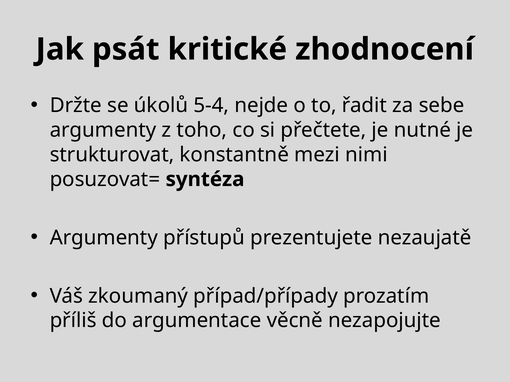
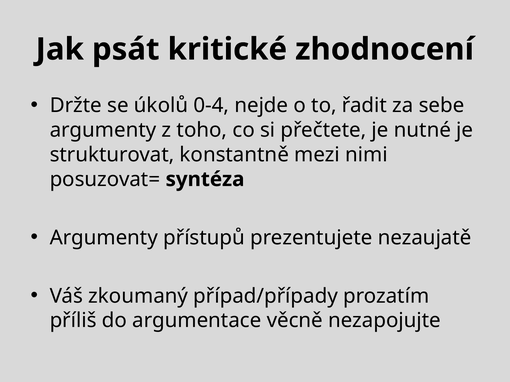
5-4: 5-4 -> 0-4
